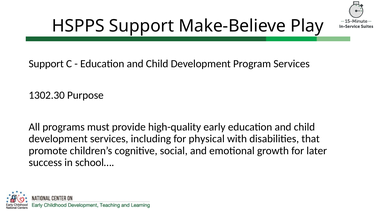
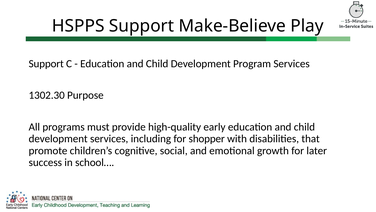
physical: physical -> shopper
